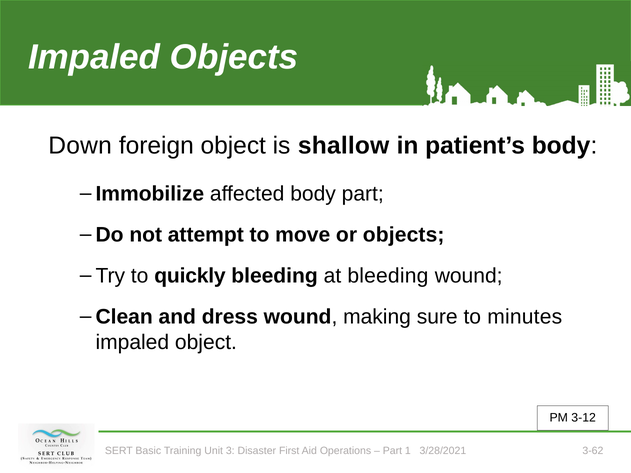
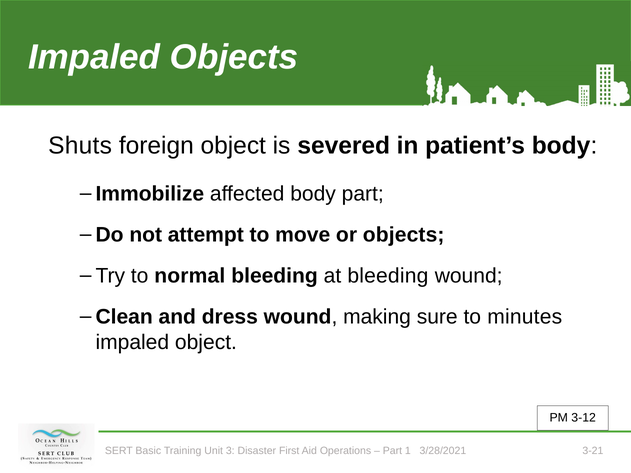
Down: Down -> Shuts
shallow: shallow -> severed
quickly: quickly -> normal
3-62: 3-62 -> 3-21
